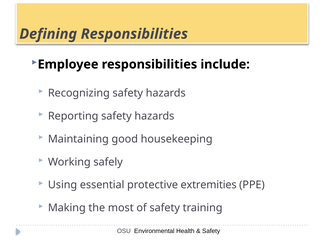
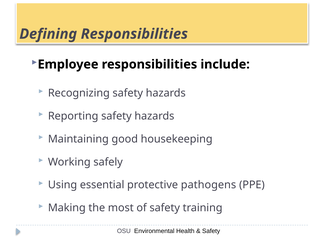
extremities: extremities -> pathogens
